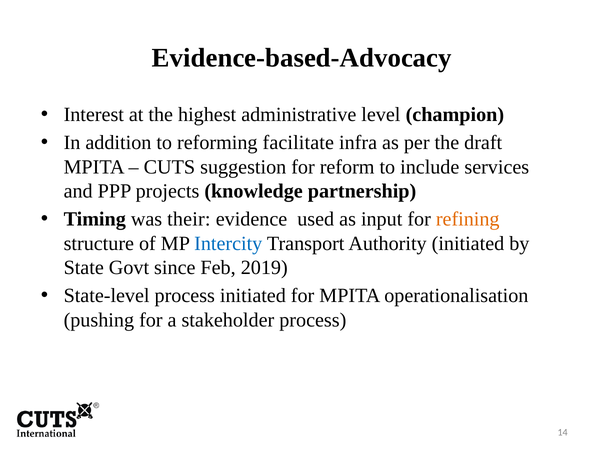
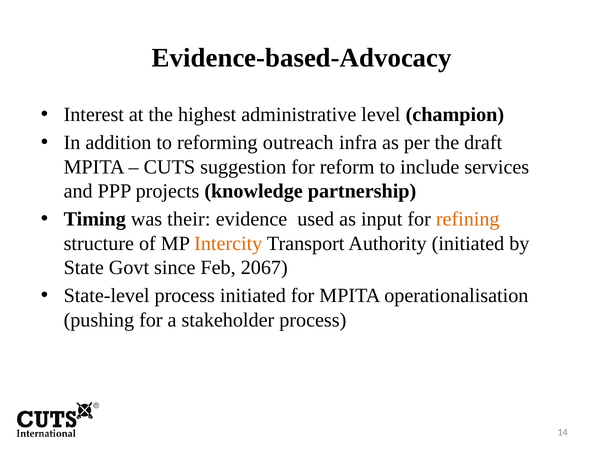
facilitate: facilitate -> outreach
Intercity colour: blue -> orange
2019: 2019 -> 2067
